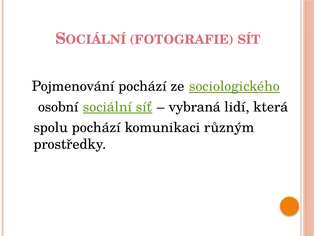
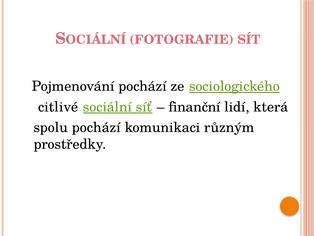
osobní: osobní -> citlivé
vybraná: vybraná -> finanční
